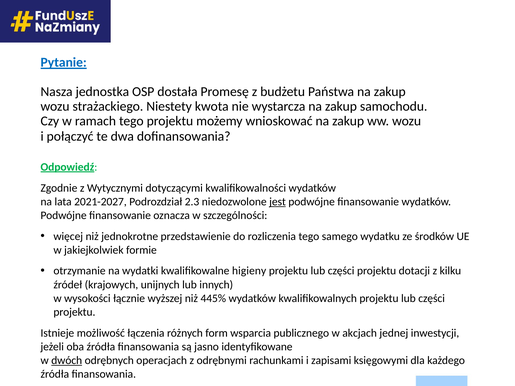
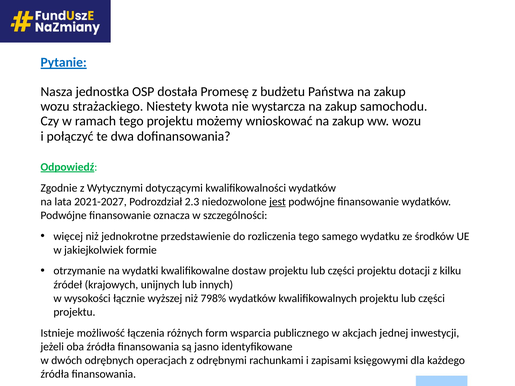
higieny: higieny -> dostaw
445%: 445% -> 798%
dwóch underline: present -> none
